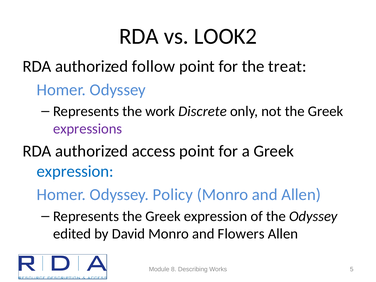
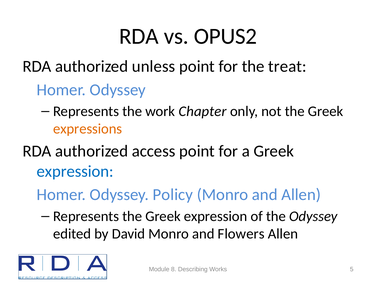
LOOK2: LOOK2 -> OPUS2
follow: follow -> unless
Discrete: Discrete -> Chapter
expressions colour: purple -> orange
